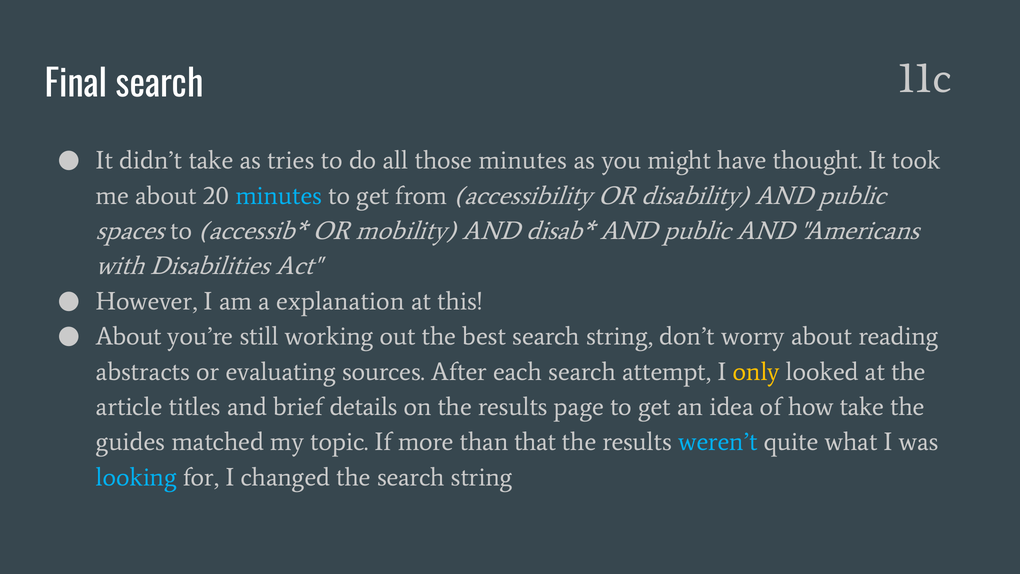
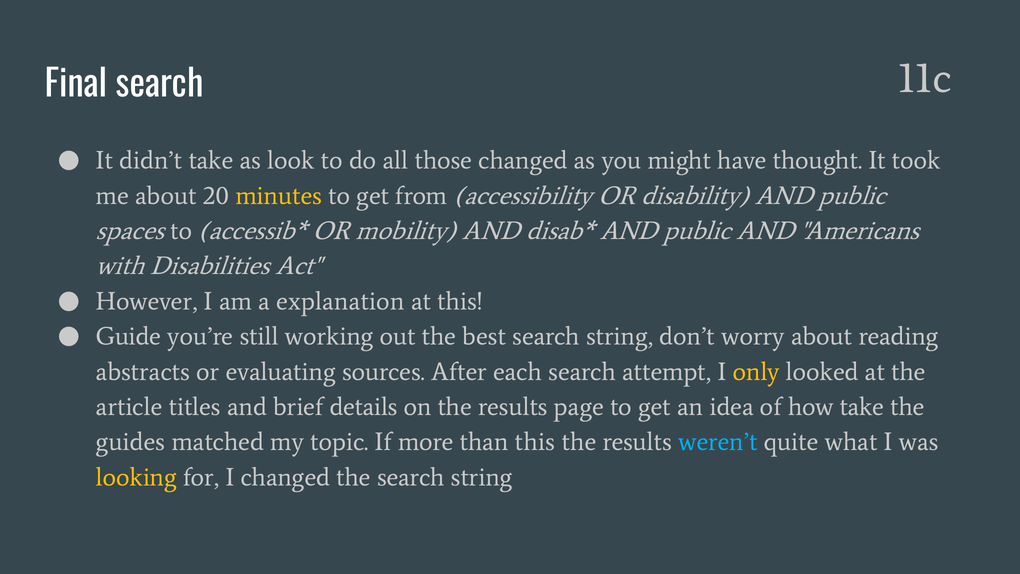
tries: tries -> look
those minutes: minutes -> changed
minutes at (279, 196) colour: light blue -> yellow
About at (129, 336): About -> Guide
than that: that -> this
looking colour: light blue -> yellow
